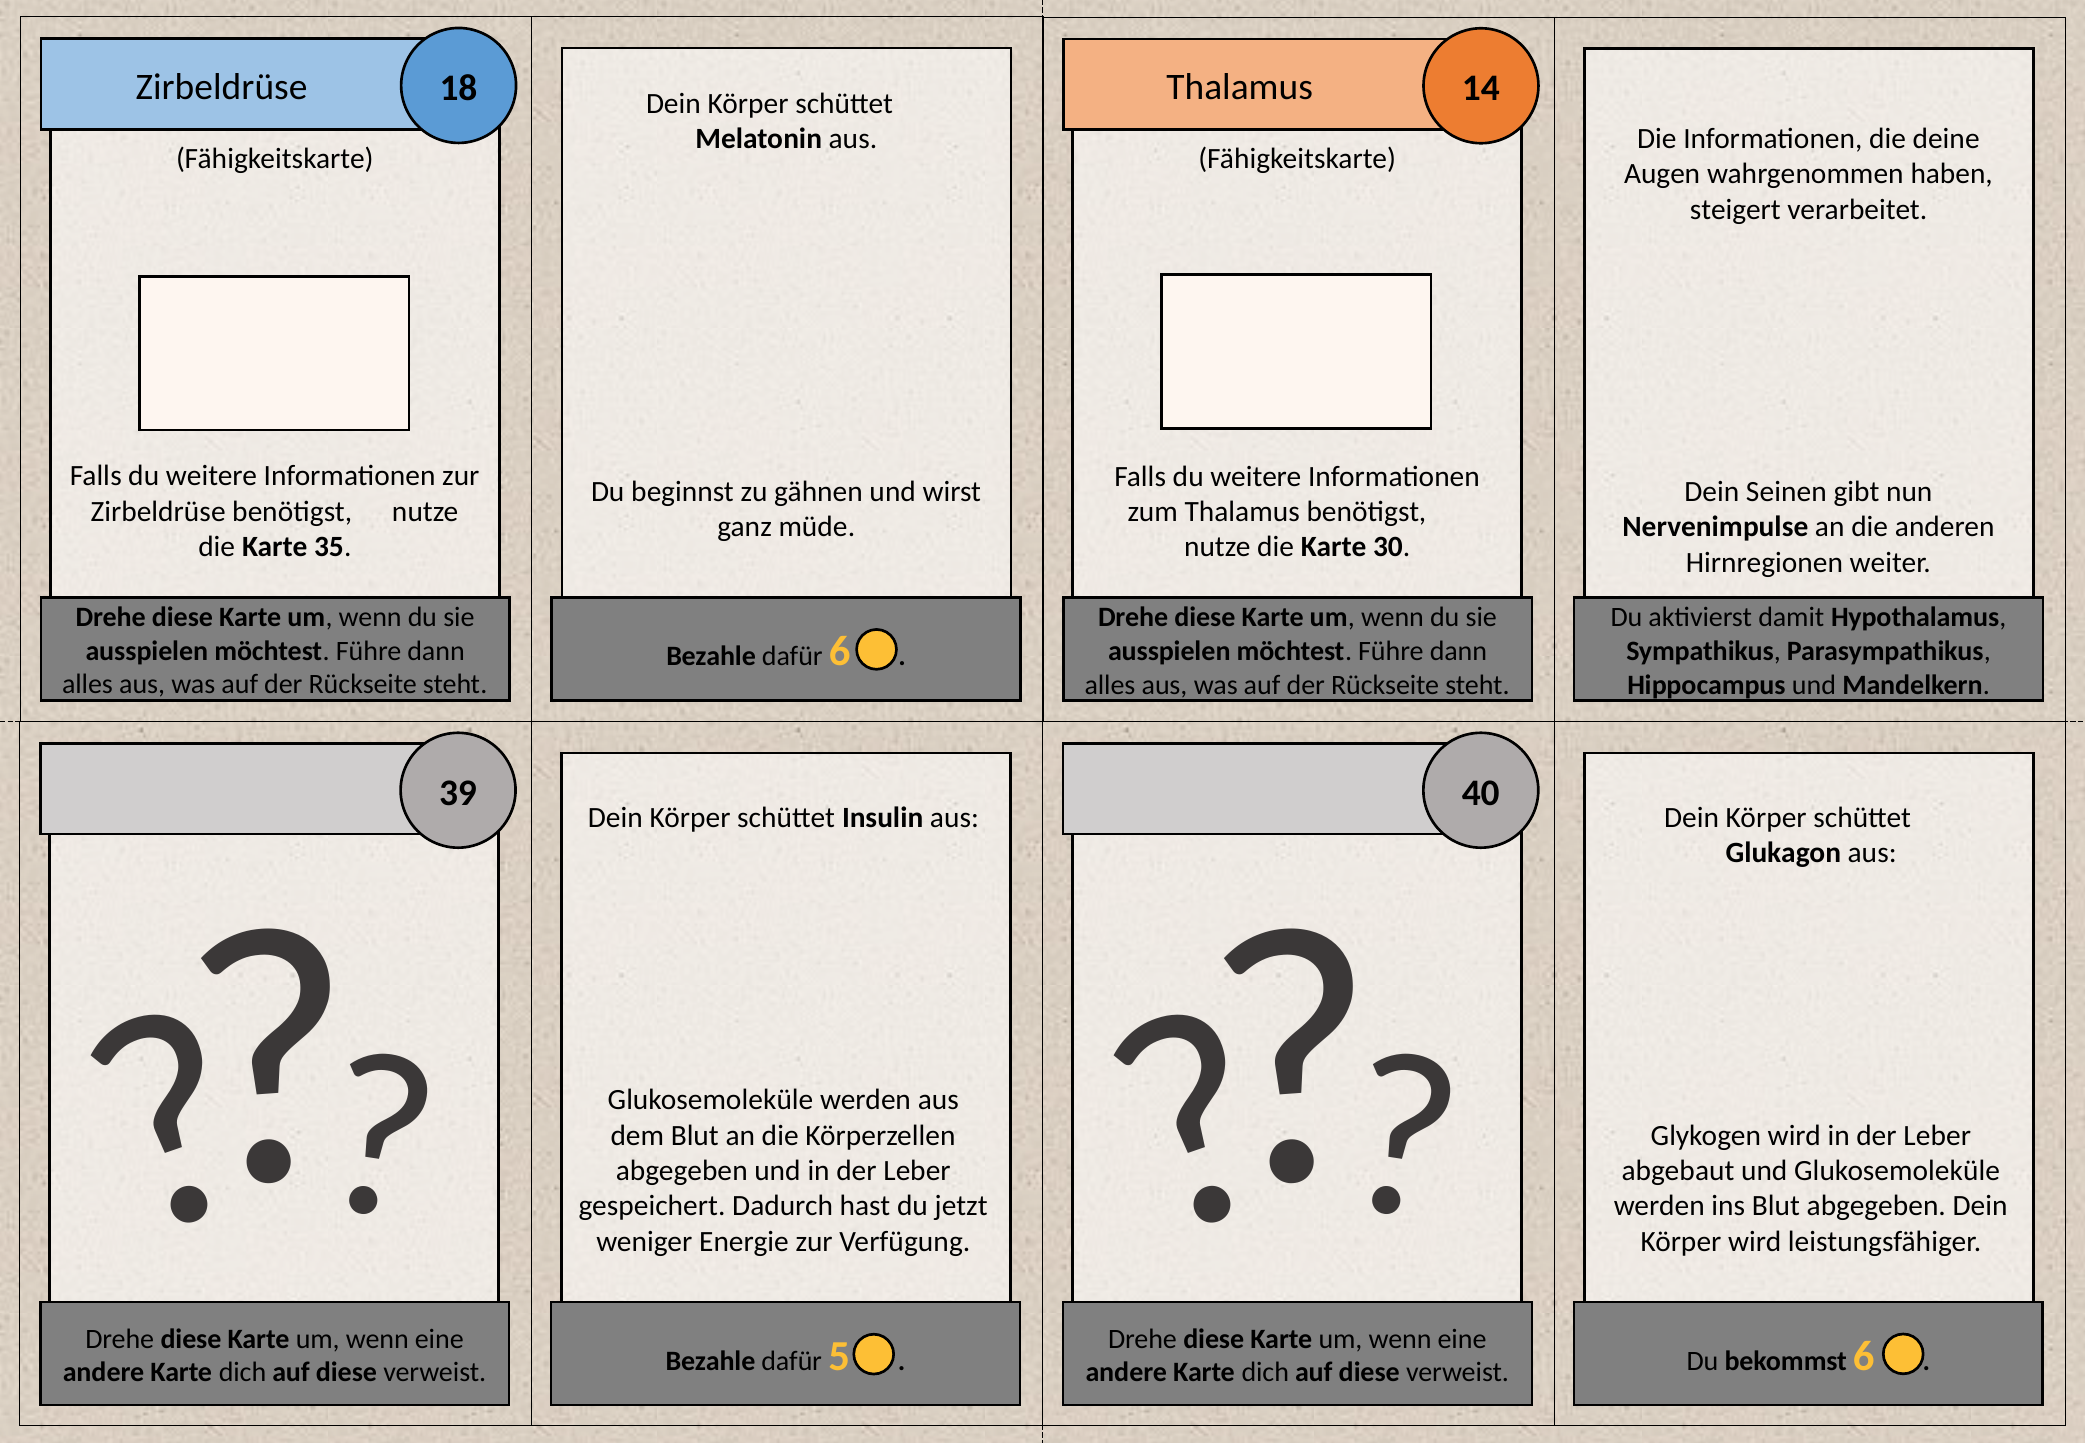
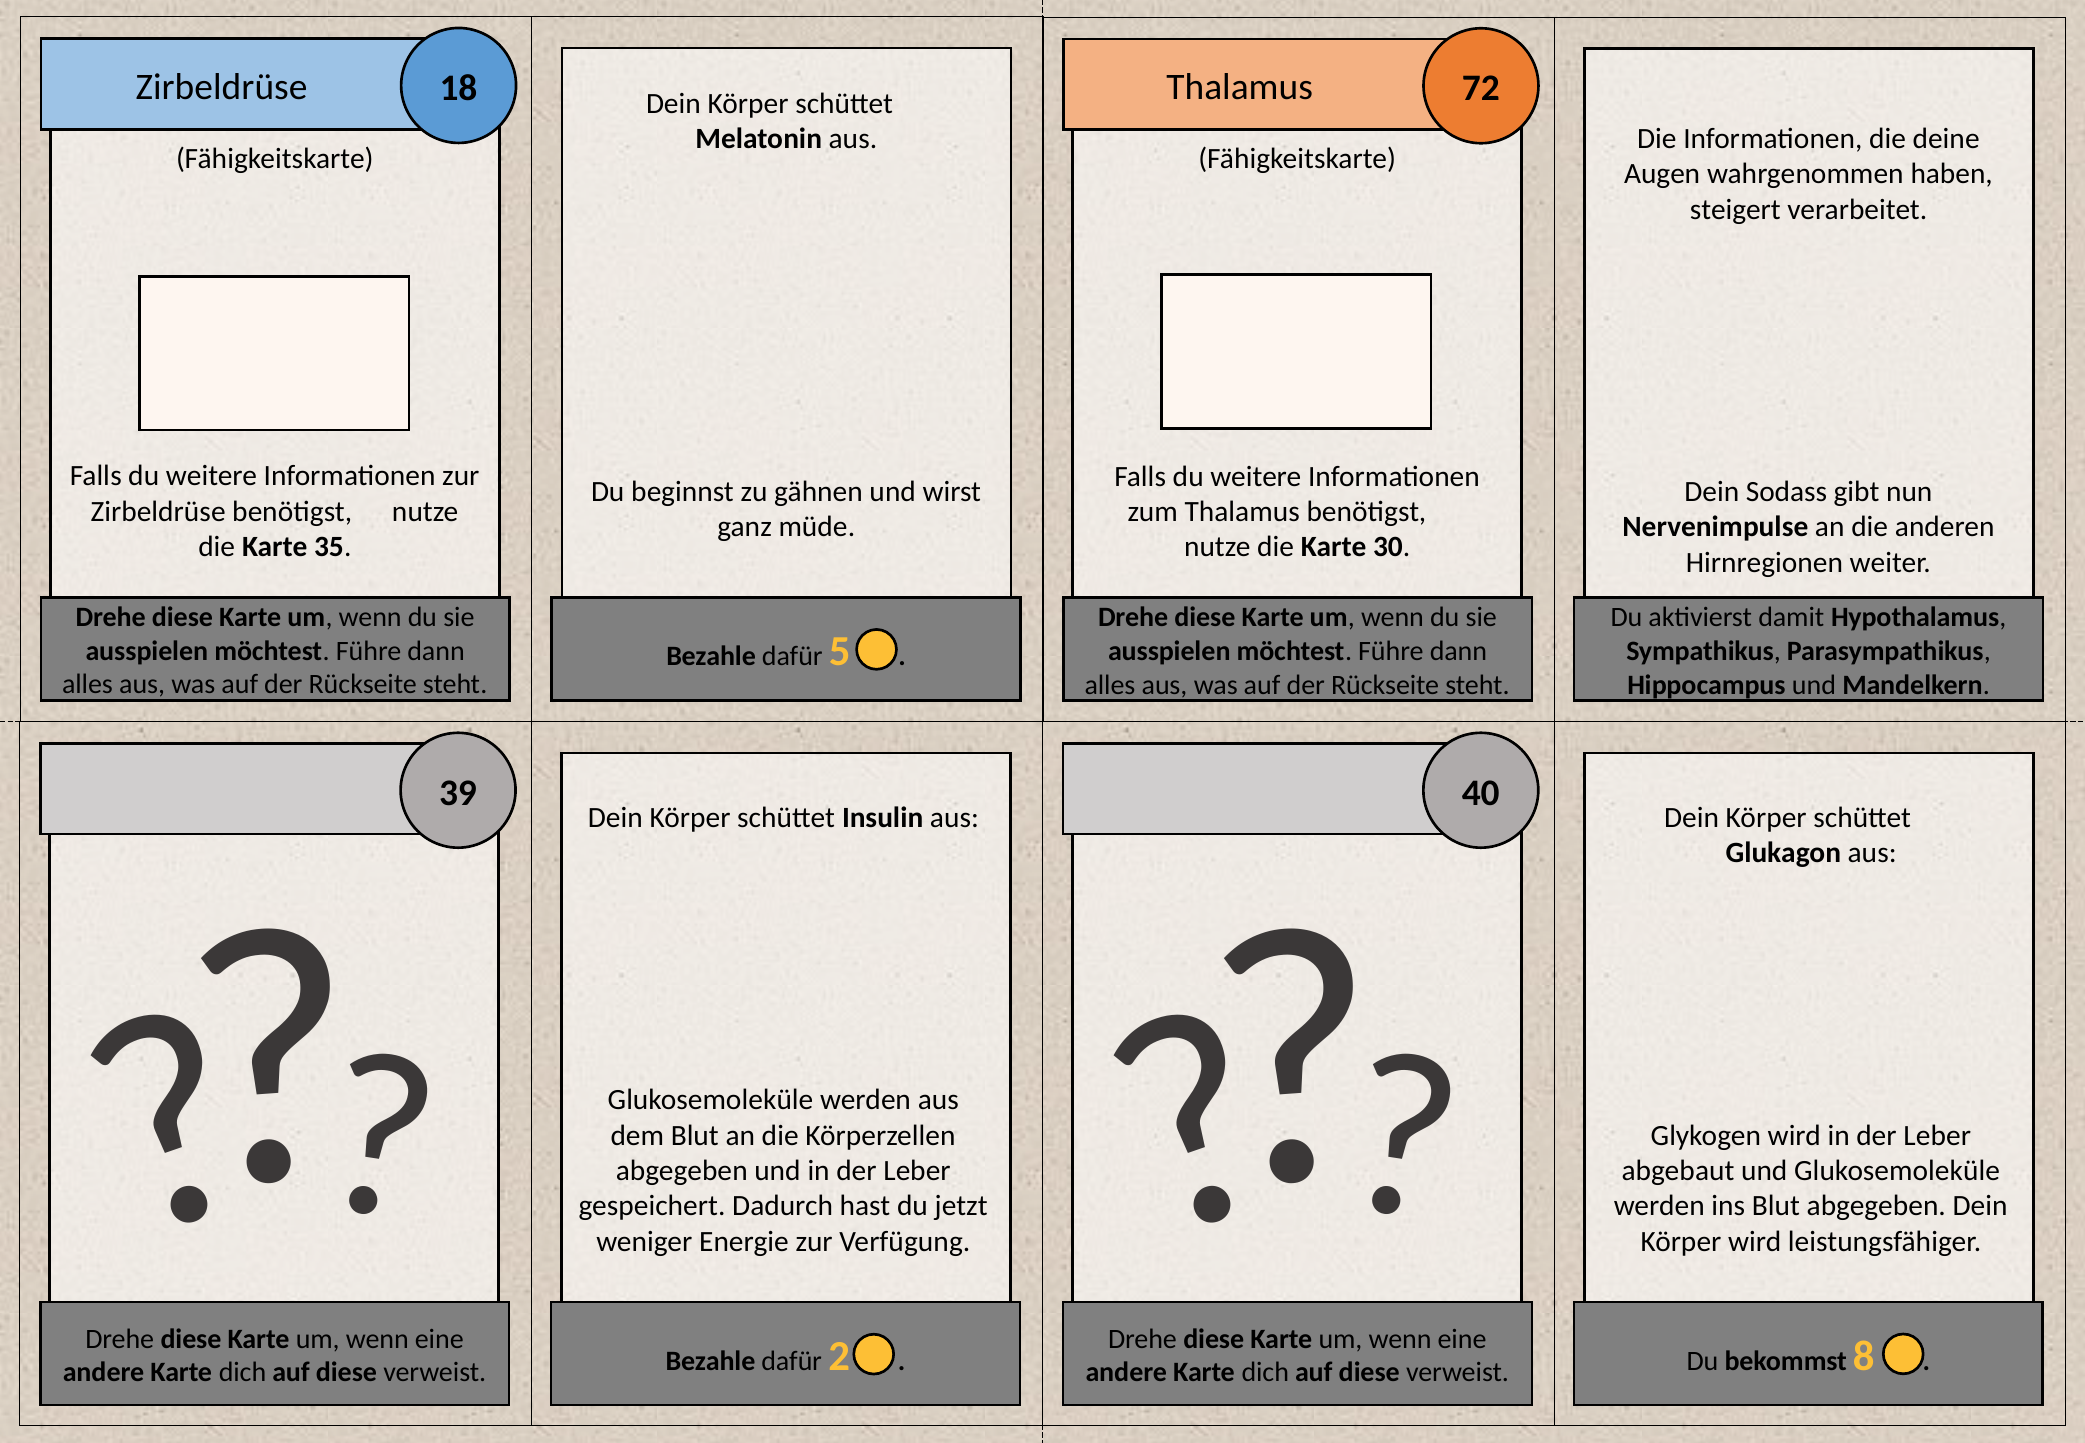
14: 14 -> 72
Seinen: Seinen -> Sodass
dafür 6: 6 -> 5
5: 5 -> 2
bekommst 6: 6 -> 8
